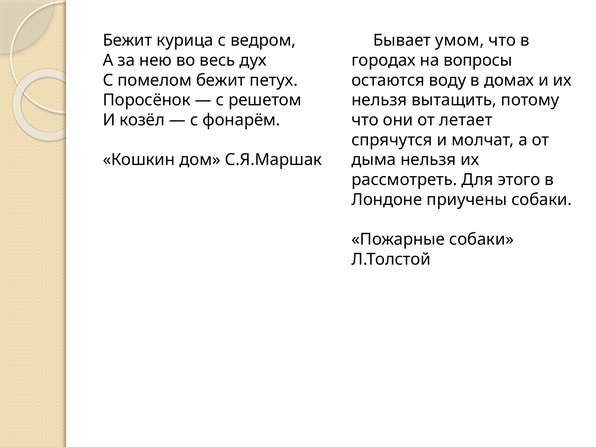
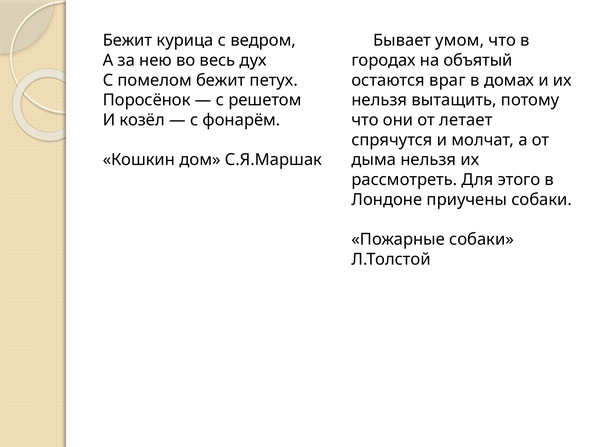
вопросы: вопросы -> объятый
воду: воду -> враг
